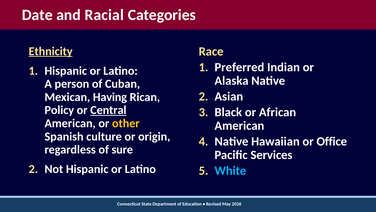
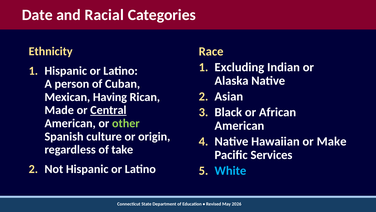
Ethnicity underline: present -> none
Preferred: Preferred -> Excluding
Policy: Policy -> Made
other colour: yellow -> light green
Office: Office -> Make
sure: sure -> take
